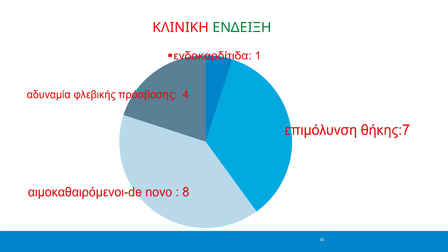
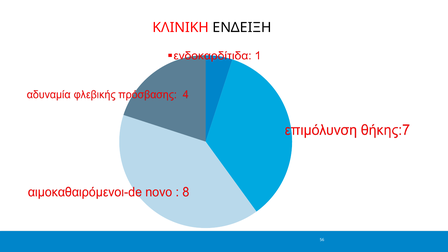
ΕΝΔΕΙΞΗ colour: green -> black
